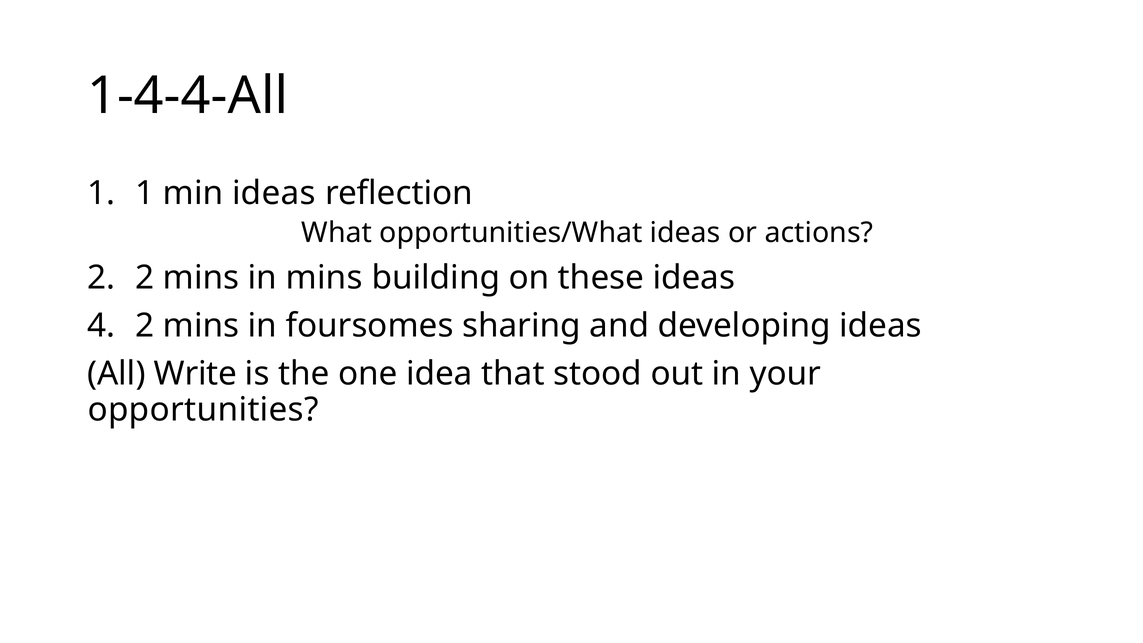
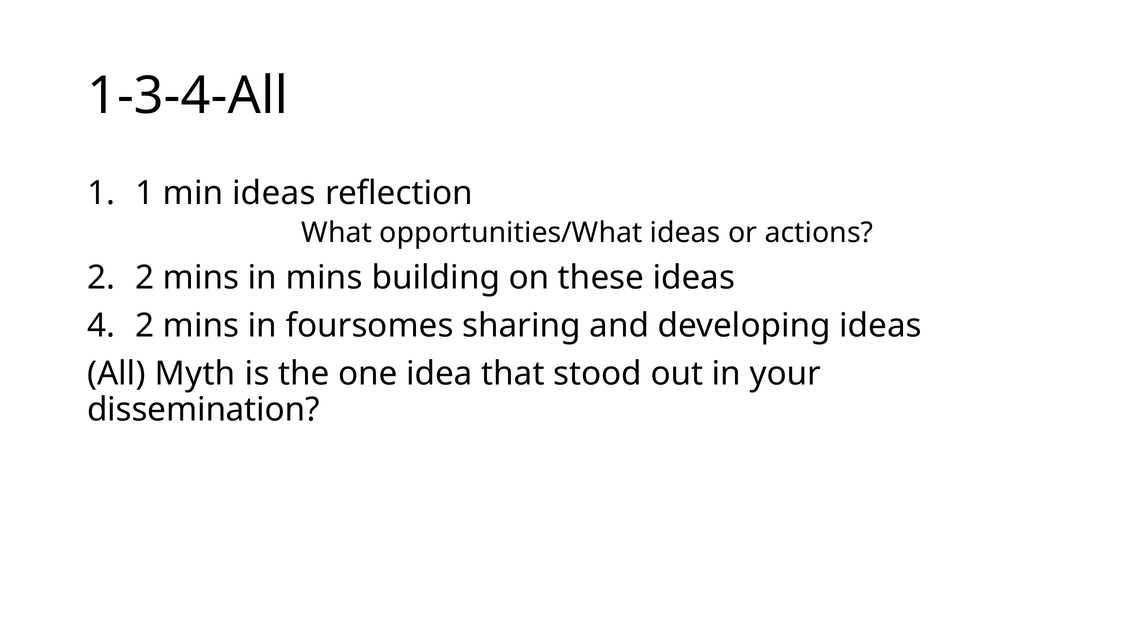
1-4-4-All: 1-4-4-All -> 1-3-4-All
Write: Write -> Myth
opportunities: opportunities -> dissemination
